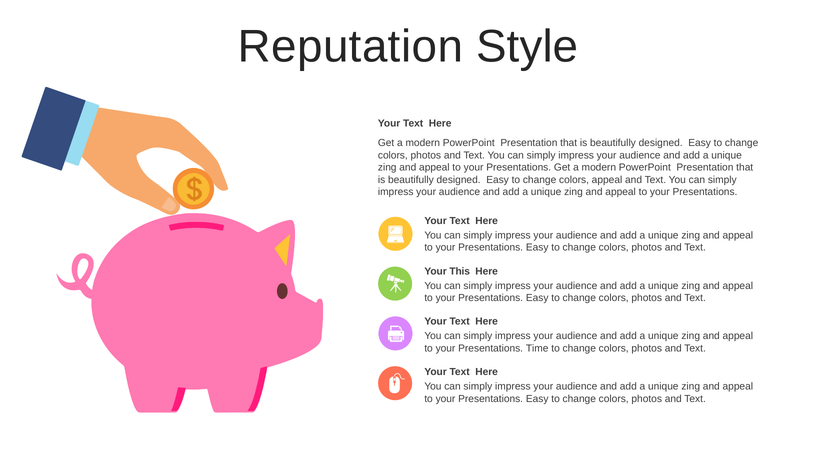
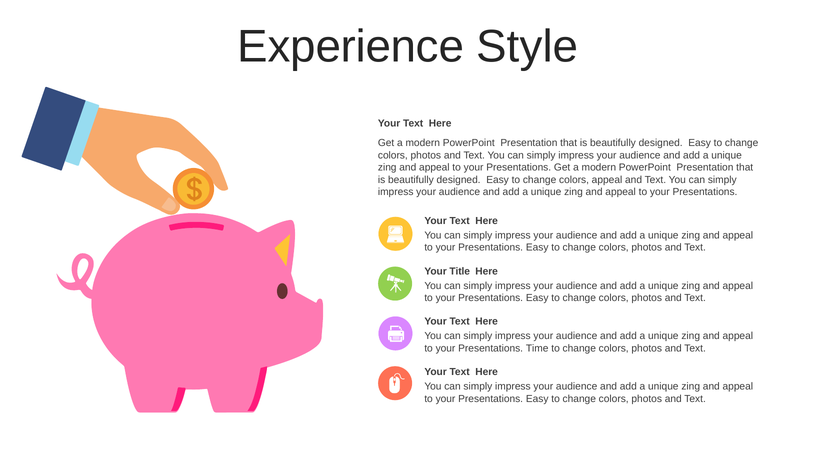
Reputation: Reputation -> Experience
This: This -> Title
